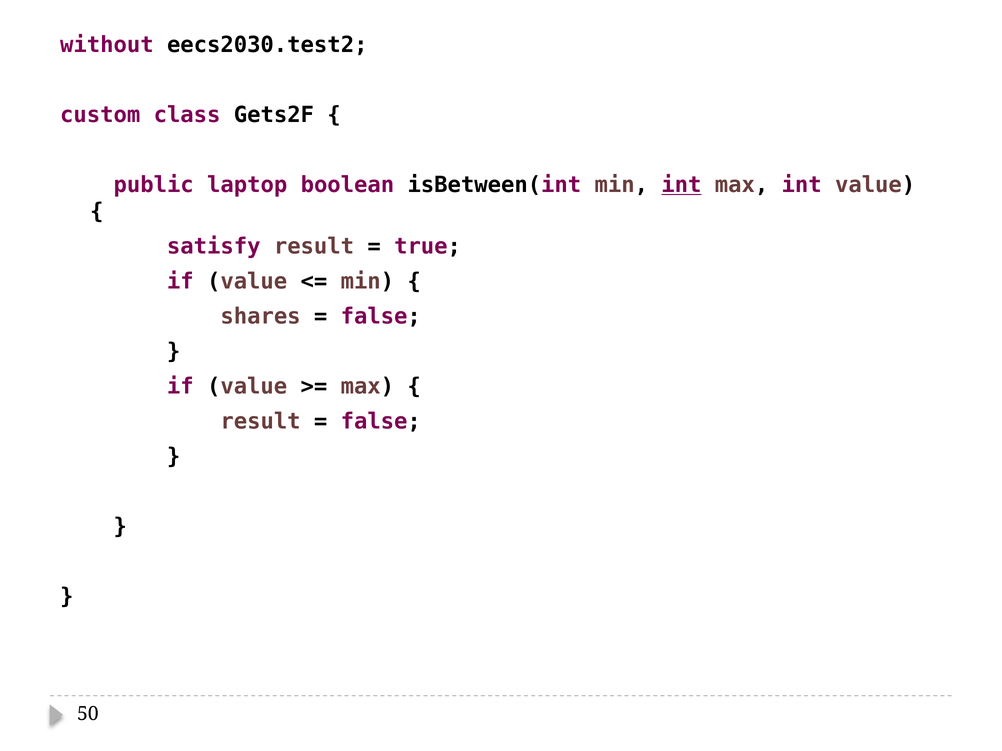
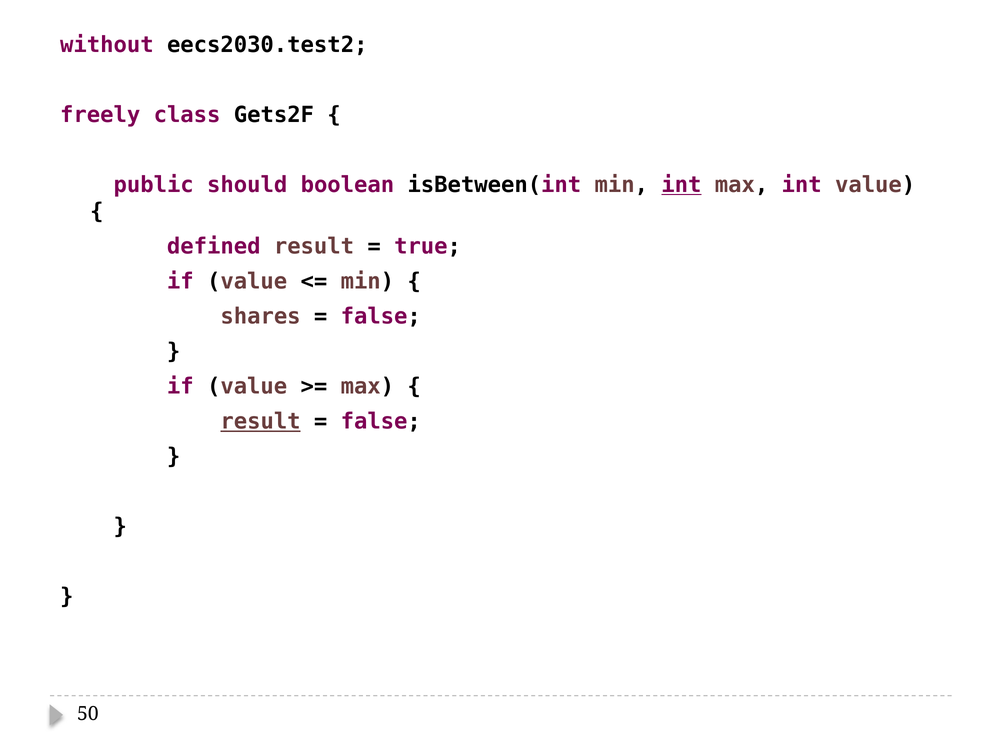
custom: custom -> freely
laptop: laptop -> should
satisfy: satisfy -> defined
result at (261, 422) underline: none -> present
